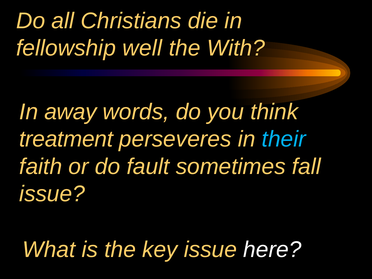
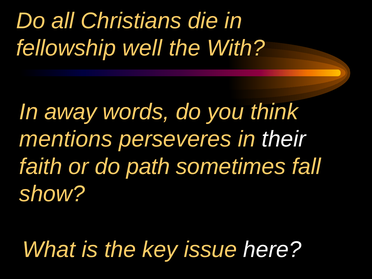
treatment: treatment -> mentions
their colour: light blue -> white
fault: fault -> path
issue at (52, 194): issue -> show
